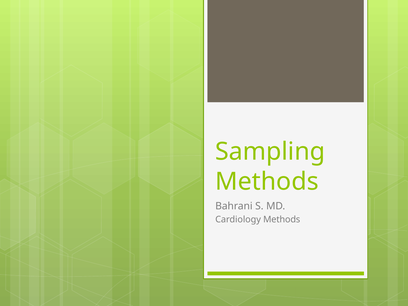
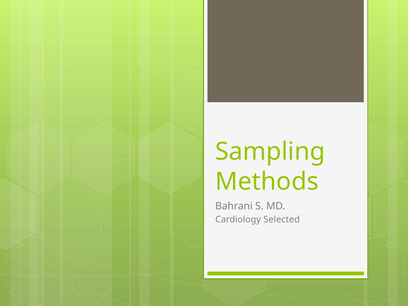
Cardiology Methods: Methods -> Selected
